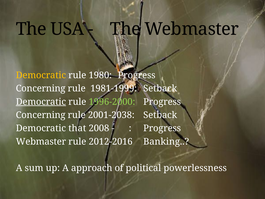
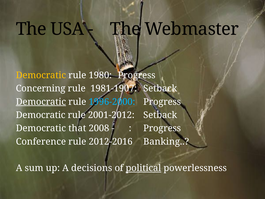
1981-1999: 1981-1999 -> 1981-1907
1996-2000 colour: light green -> light blue
Concerning at (41, 115): Concerning -> Democratic
2001-2038: 2001-2038 -> 2001-2012
Webmaster at (41, 141): Webmaster -> Conference
approach: approach -> decisions
political underline: none -> present
